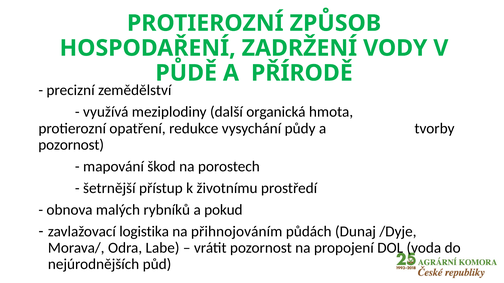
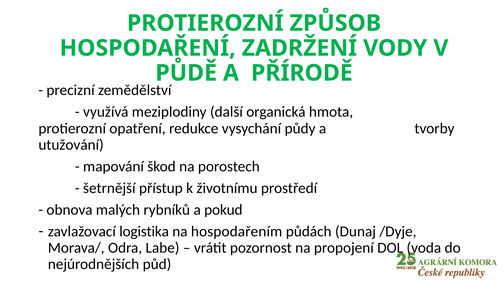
pozornost at (71, 145): pozornost -> utužování
přihnojováním: přihnojováním -> hospodařením
